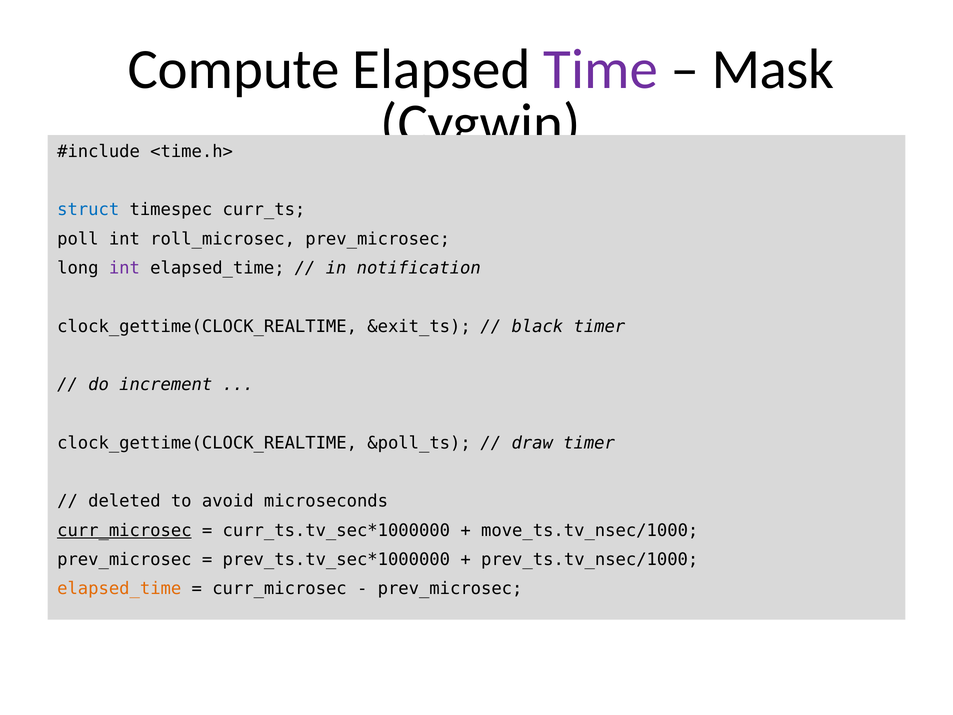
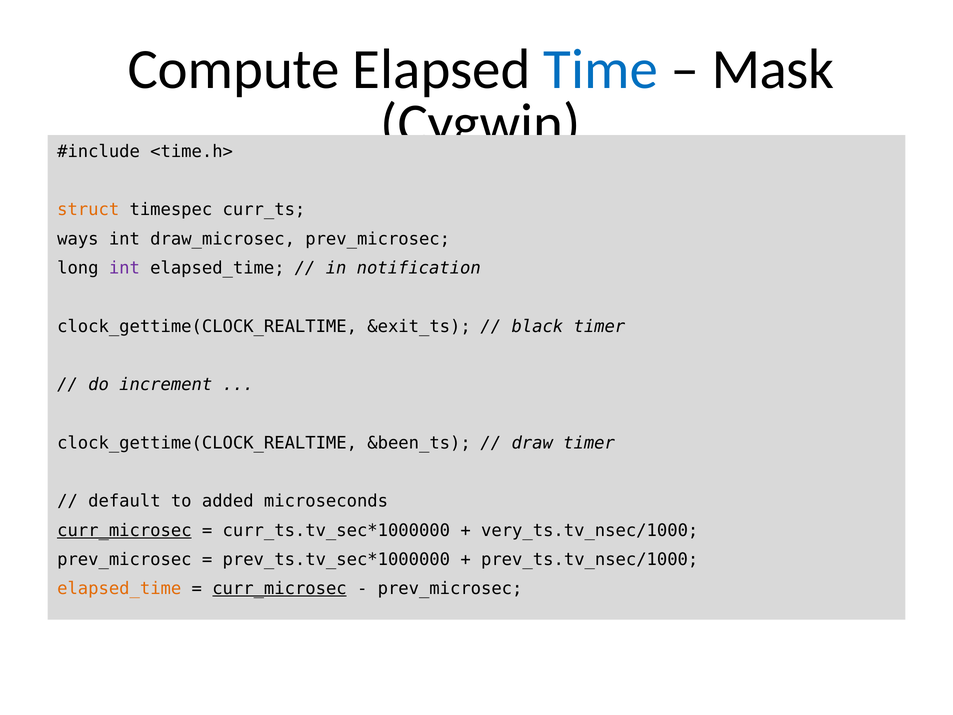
Time colour: purple -> blue
struct colour: blue -> orange
poll: poll -> ways
roll_microsec: roll_microsec -> draw_microsec
&poll_ts: &poll_ts -> &been_ts
deleted: deleted -> default
avoid: avoid -> added
move_ts.tv_nsec/1000: move_ts.tv_nsec/1000 -> very_ts.tv_nsec/1000
curr_microsec at (280, 589) underline: none -> present
